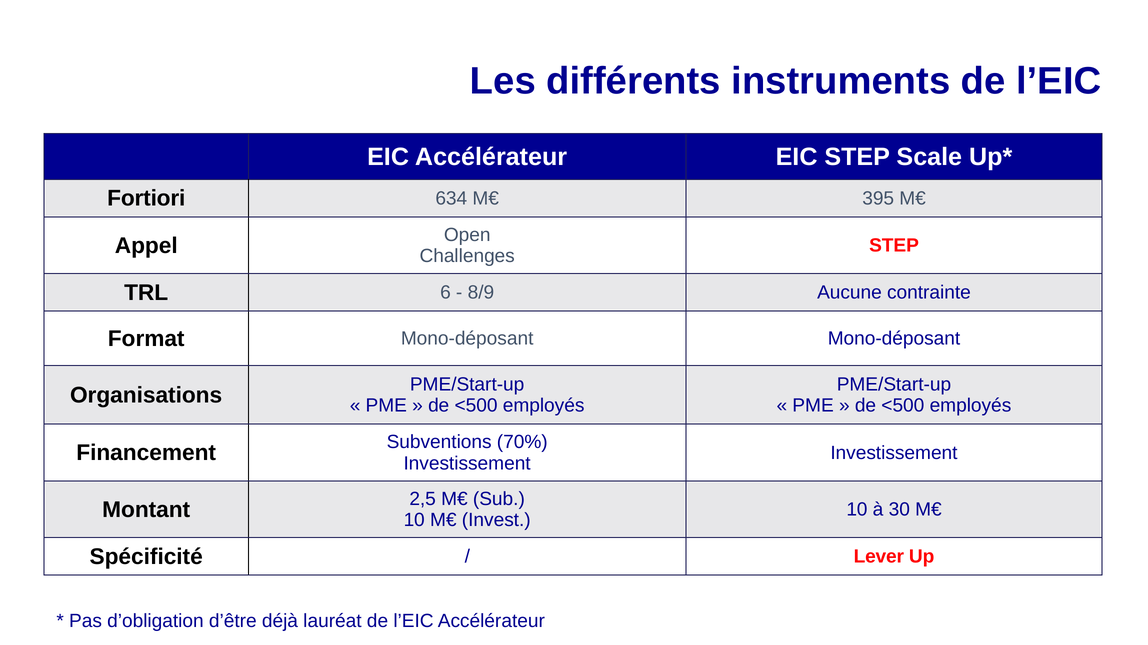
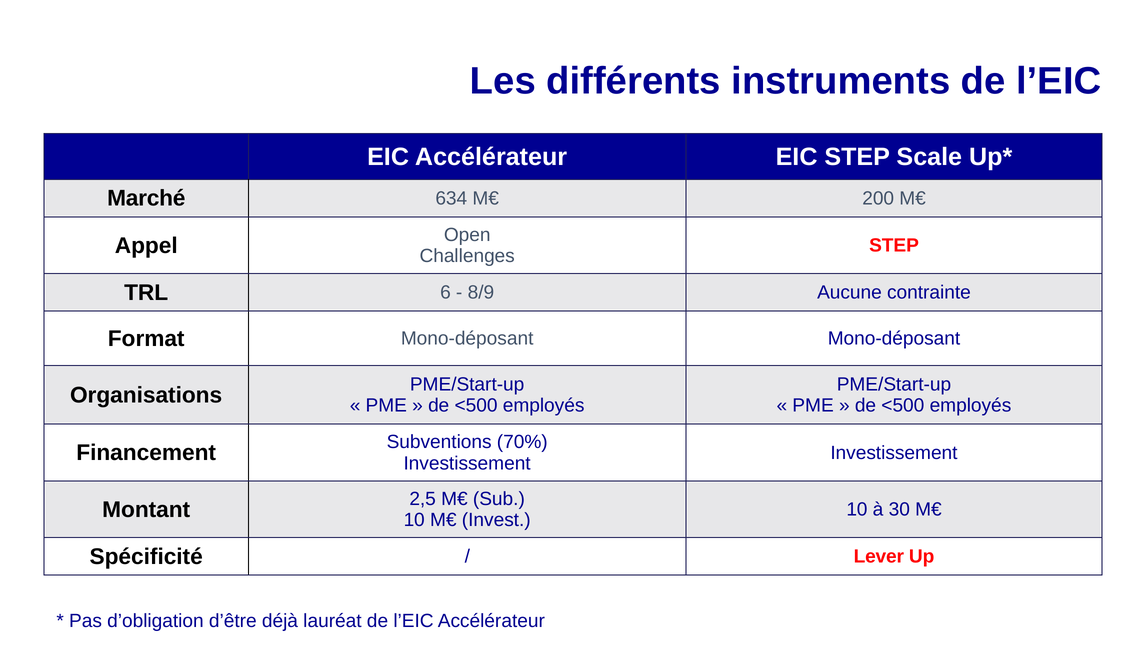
Fortiori: Fortiori -> Marché
395: 395 -> 200
